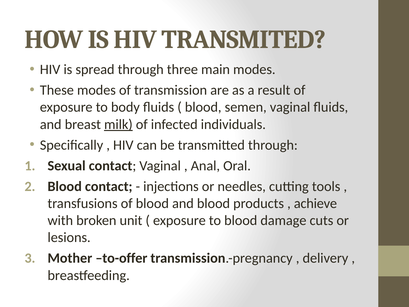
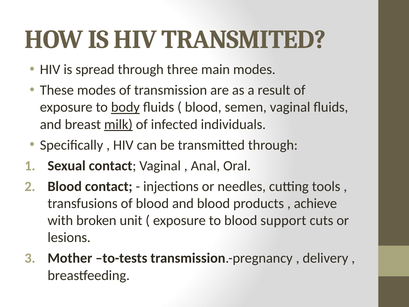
body underline: none -> present
damage: damage -> support
to-offer: to-offer -> to-tests
